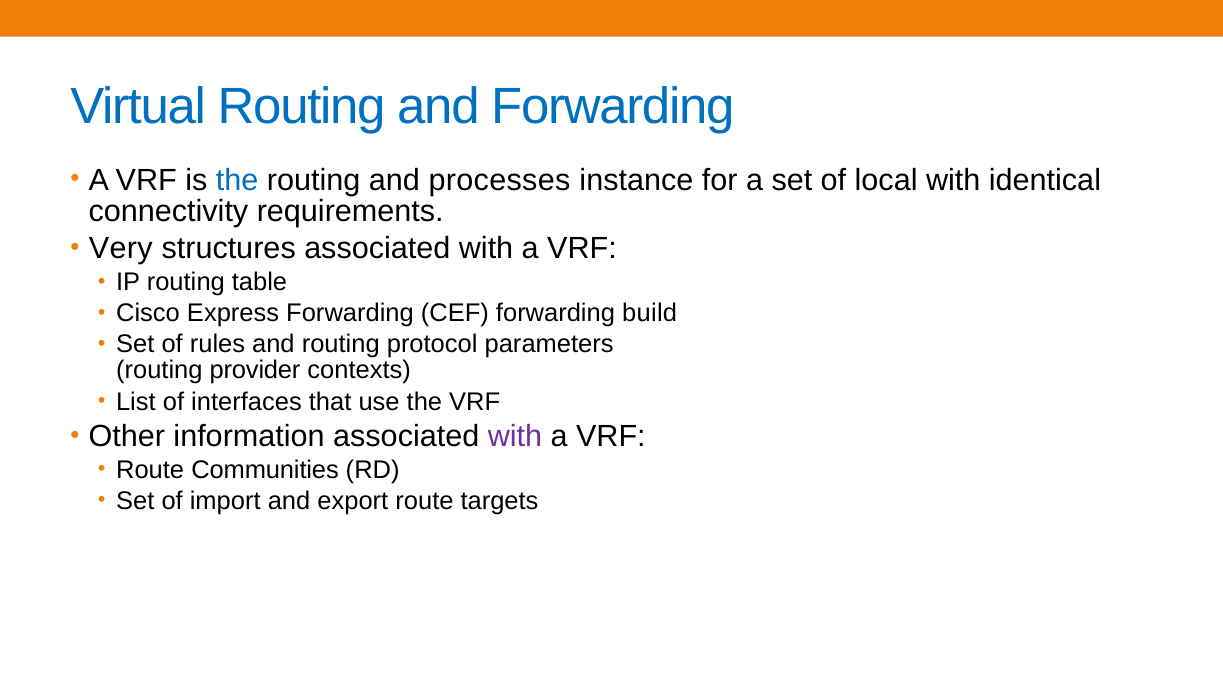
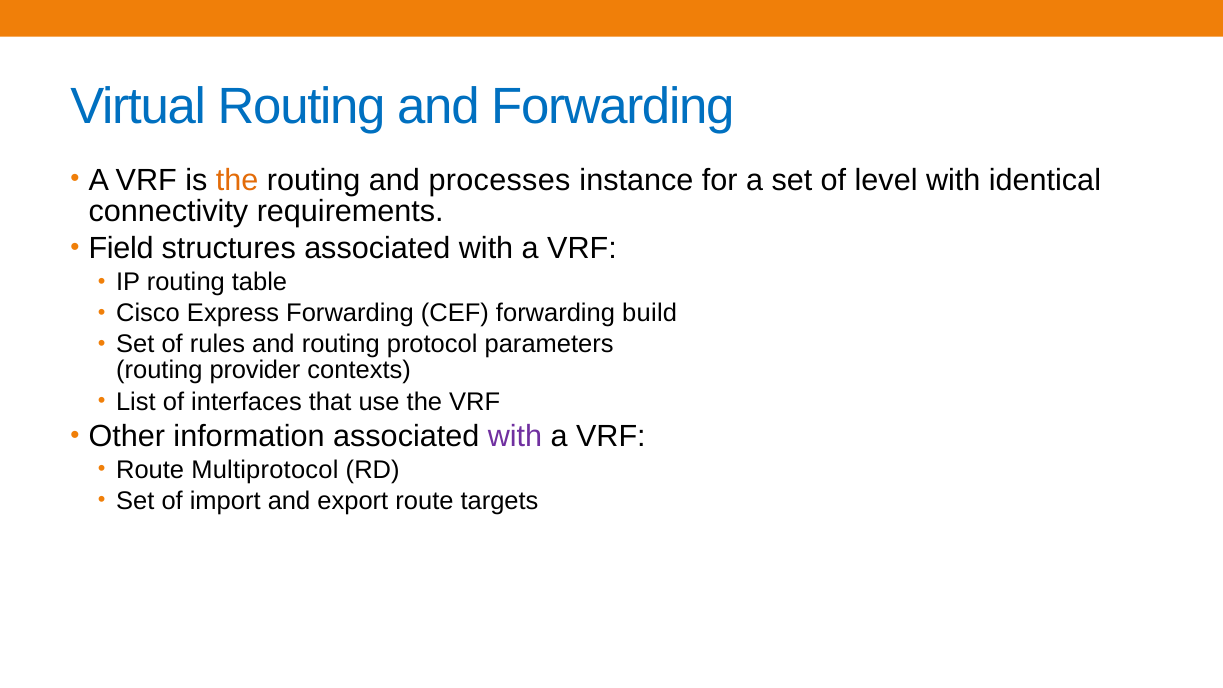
the at (237, 180) colour: blue -> orange
local: local -> level
Very: Very -> Field
Communities: Communities -> Multiprotocol
